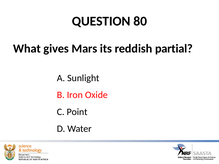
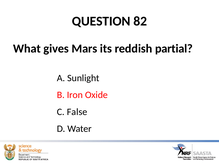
80: 80 -> 82
Point: Point -> False
